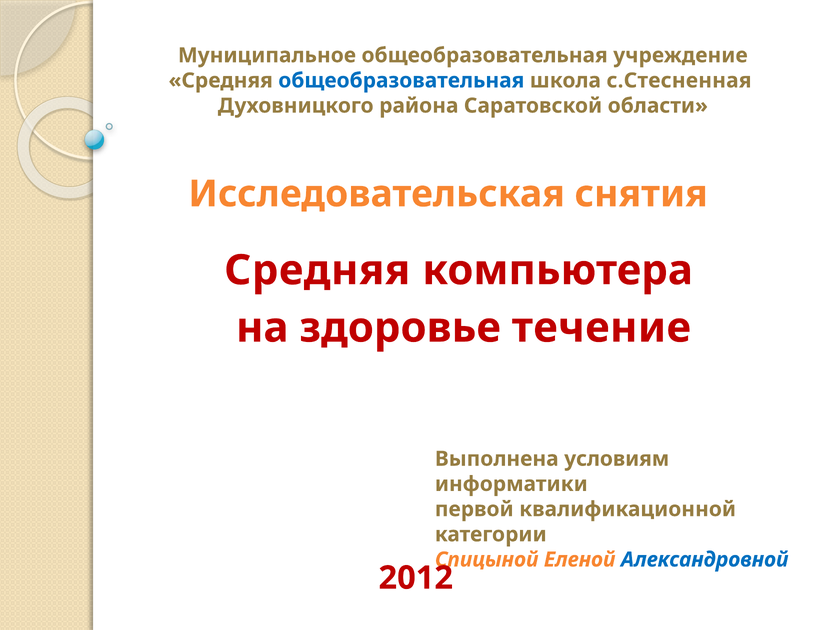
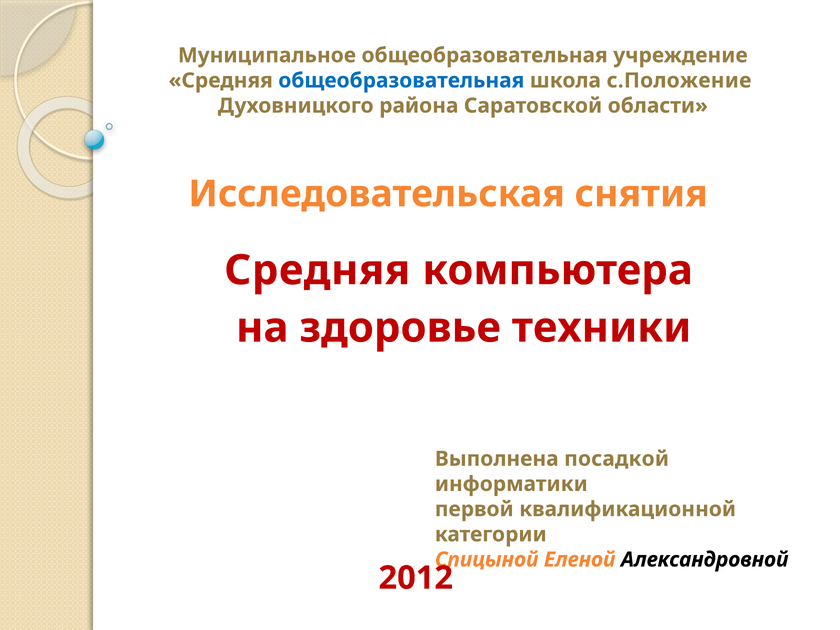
с.Стесненная: с.Стесненная -> с.Положение
течение: течение -> техники
условиям: условиям -> посадкой
Александровной colour: blue -> black
